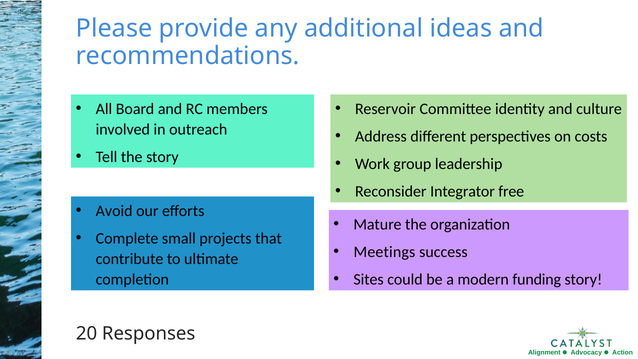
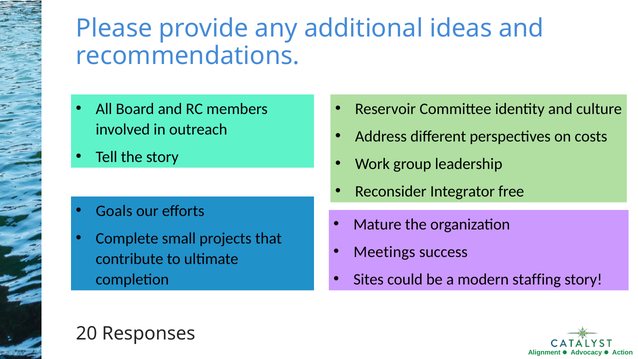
Avoid: Avoid -> Goals
funding: funding -> staffing
